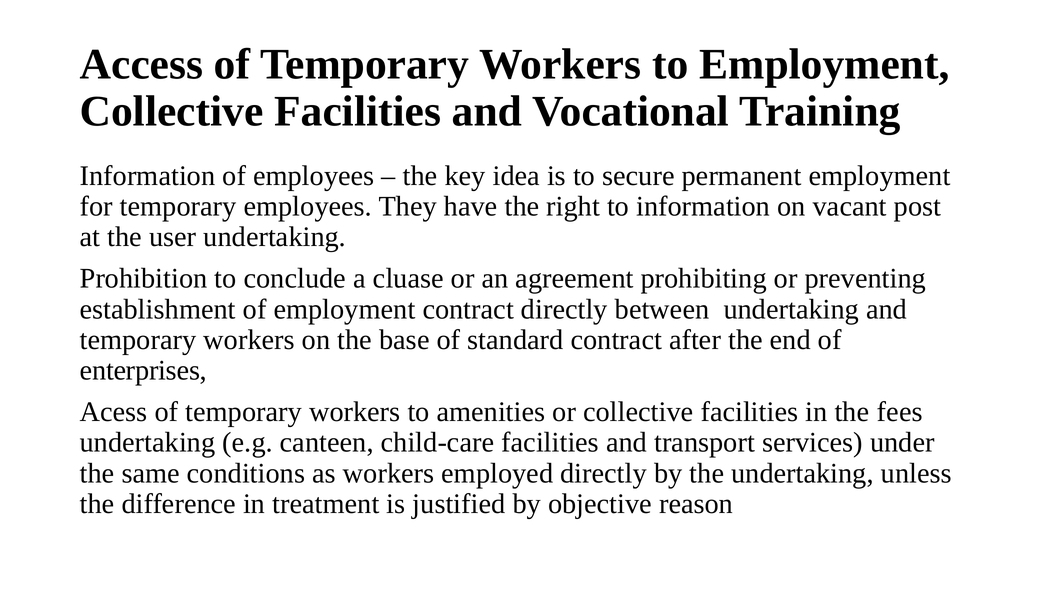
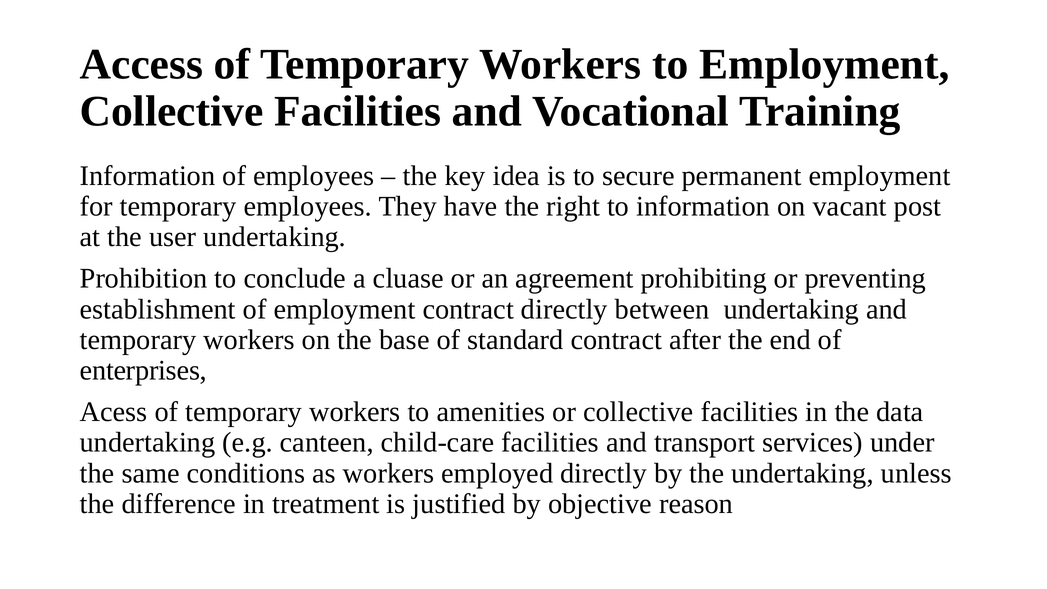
fees: fees -> data
